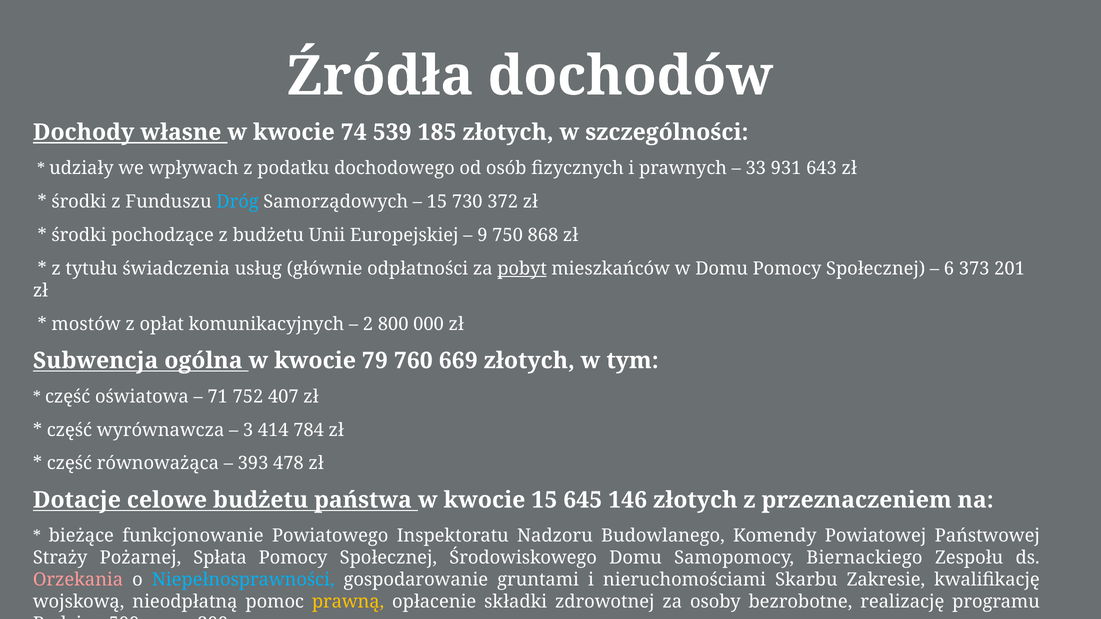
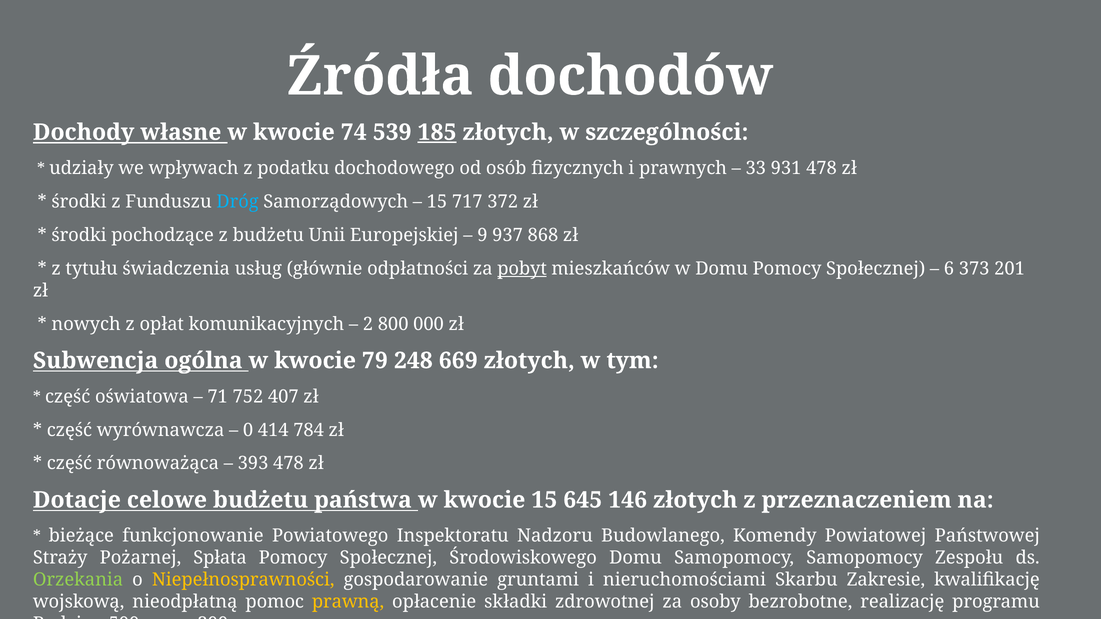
185 underline: none -> present
931 643: 643 -> 478
730: 730 -> 717
750: 750 -> 937
mostów: mostów -> nowych
760: 760 -> 248
3: 3 -> 0
Samopomocy Biernackiego: Biernackiego -> Samopomocy
Orzekania colour: pink -> light green
Niepełnosprawności colour: light blue -> yellow
